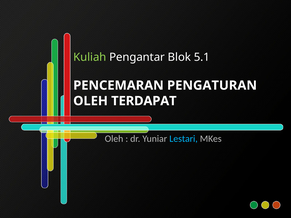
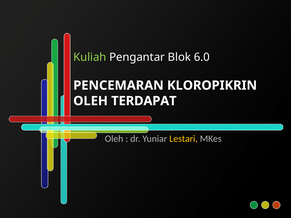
5.1: 5.1 -> 6.0
PENGATURAN: PENGATURAN -> KLOROPIKRIN
Lestari colour: light blue -> yellow
